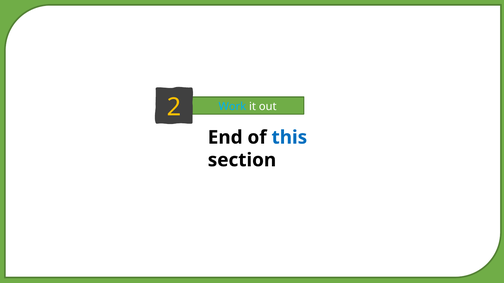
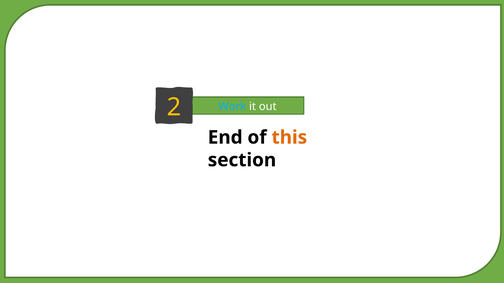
this colour: blue -> orange
